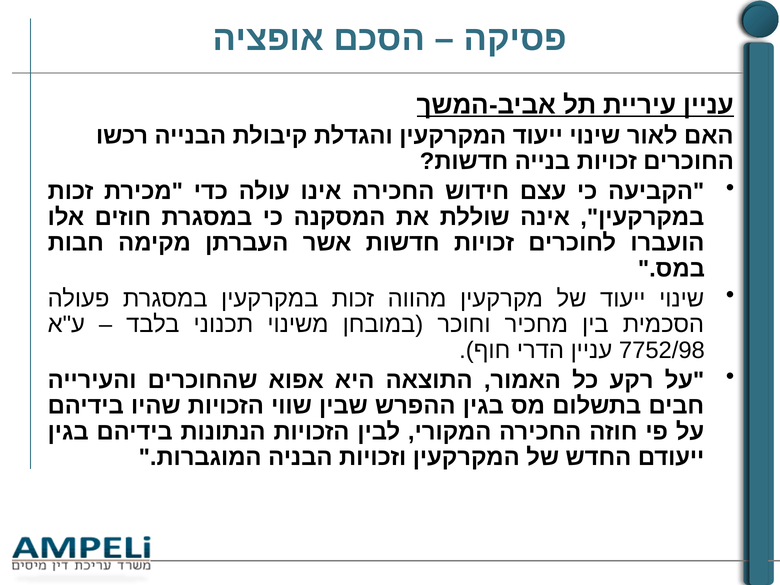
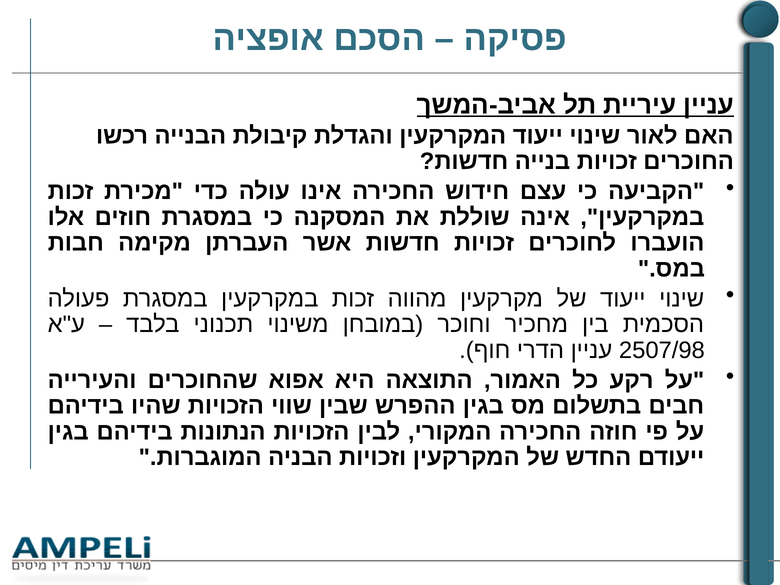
7752/98: 7752/98 -> 2507/98
